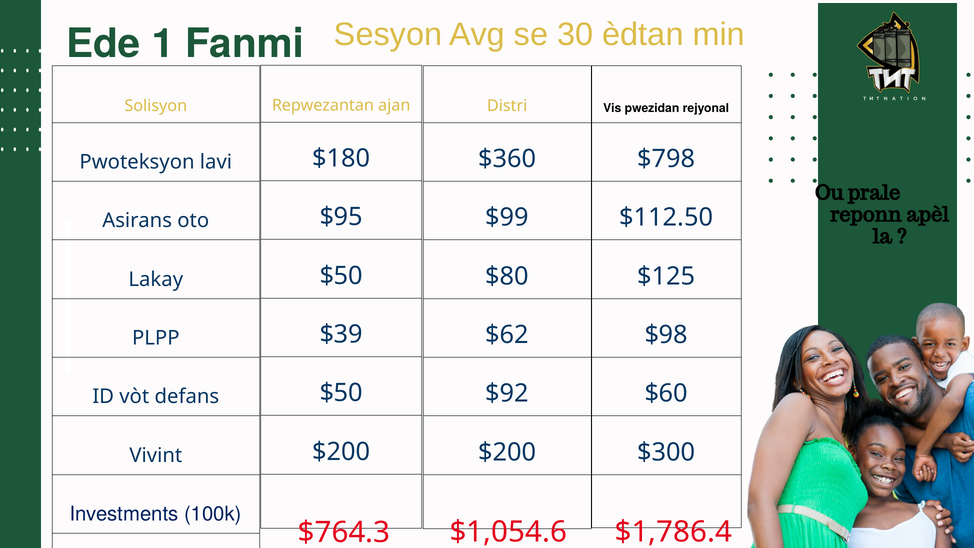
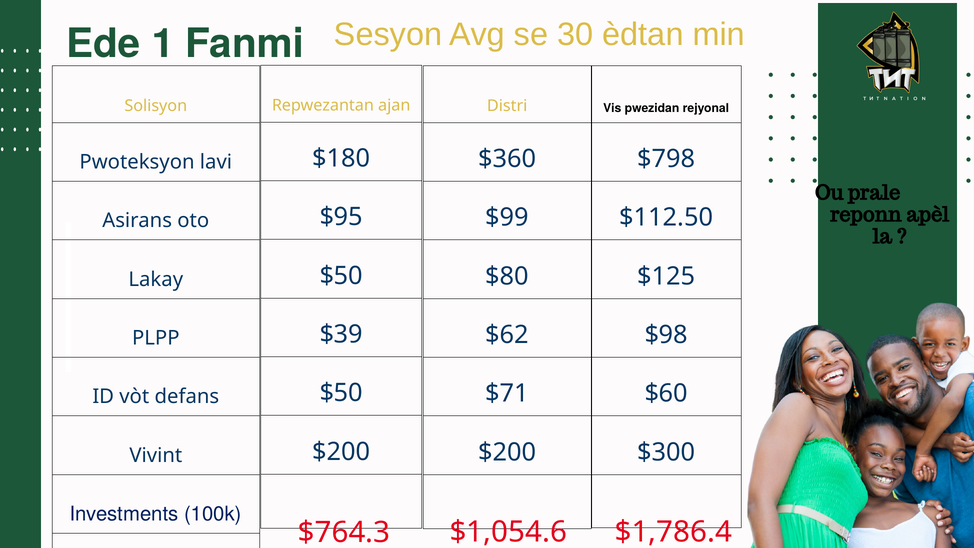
$92: $92 -> $71
